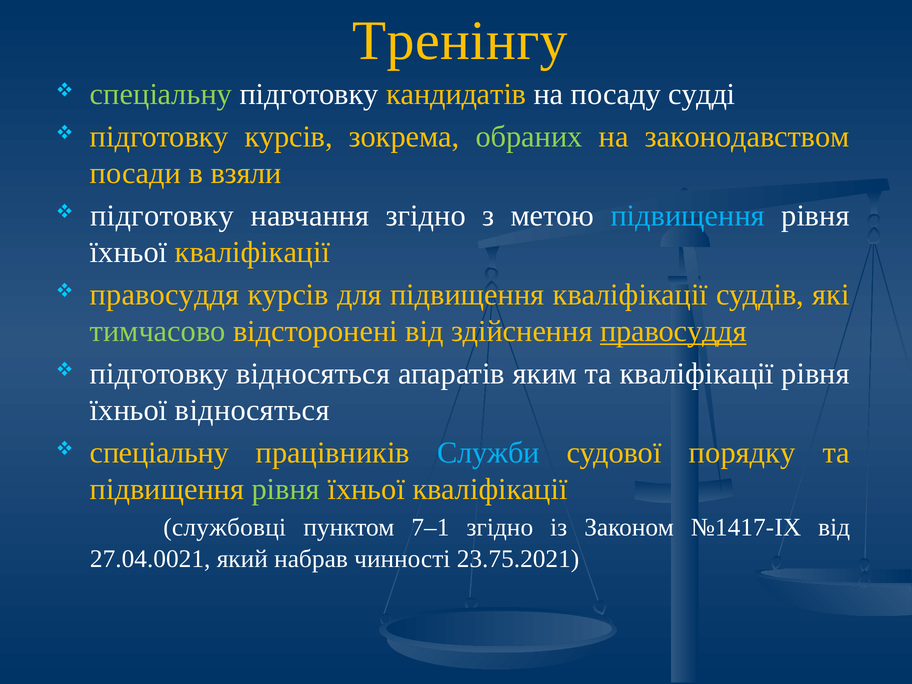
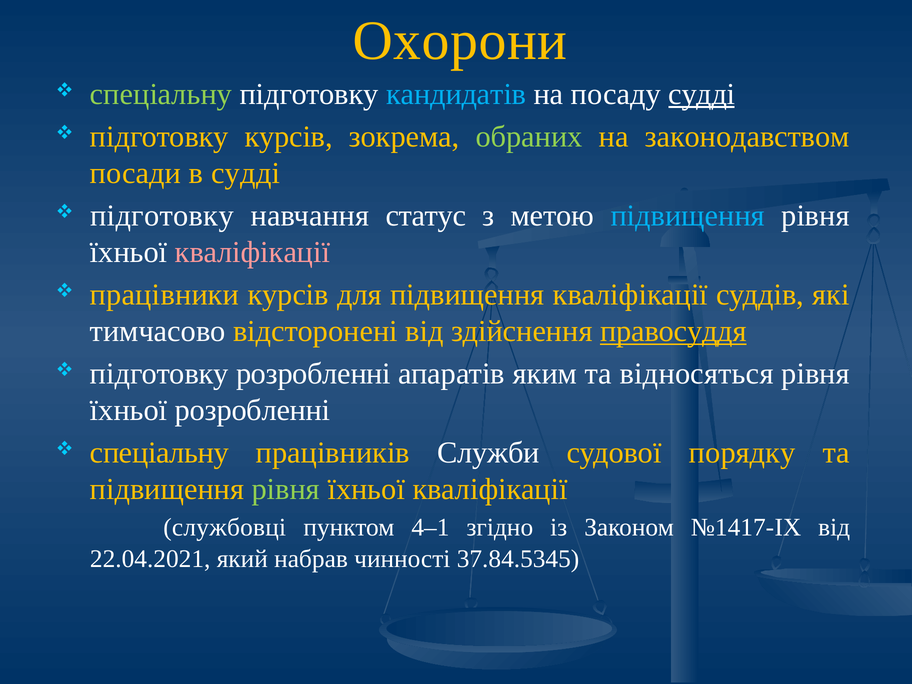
Тренінгу: Тренінгу -> Охорони
кандидатів colour: yellow -> light blue
судді at (702, 94) underline: none -> present
в взяли: взяли -> судді
навчання згідно: згідно -> статус
кваліфікації at (252, 252) colour: yellow -> pink
правосуддя at (165, 295): правосуддя -> працівники
тимчасово colour: light green -> white
підготовку відносяться: відносяться -> розробленні
та кваліфікації: кваліфікації -> відносяться
їхньої відносяться: відносяться -> розробленні
Служби colour: light blue -> white
7–1: 7–1 -> 4–1
27.04.0021: 27.04.0021 -> 22.04.2021
23.75.2021: 23.75.2021 -> 37.84.5345
